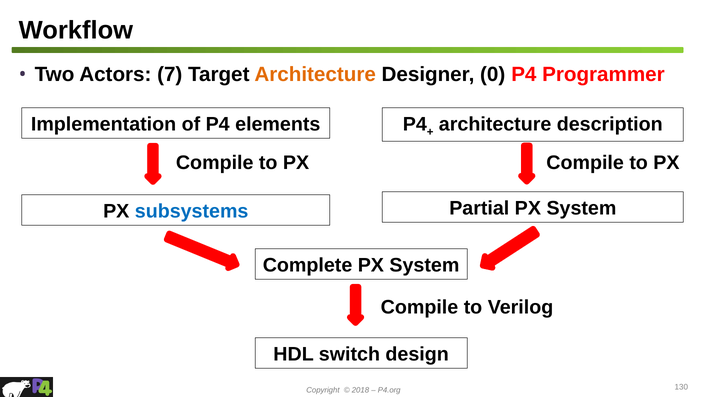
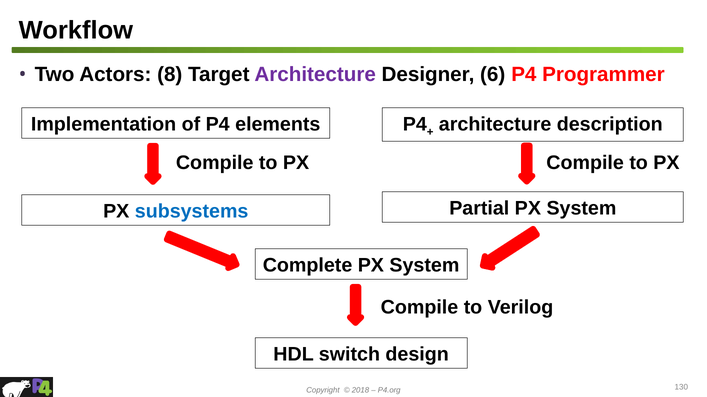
7: 7 -> 8
Architecture at (315, 75) colour: orange -> purple
0: 0 -> 6
